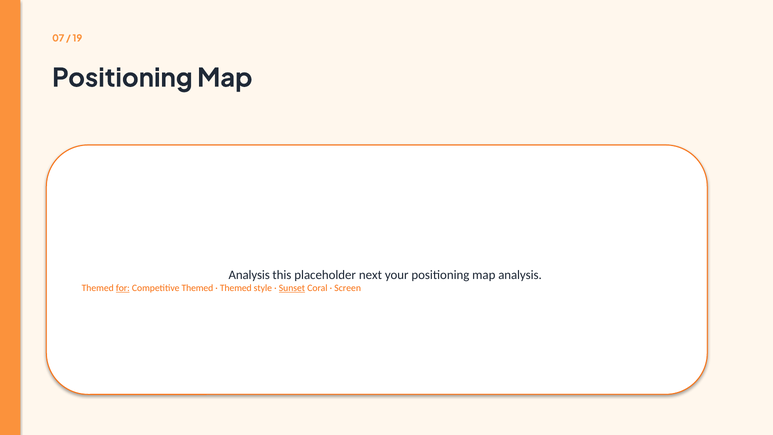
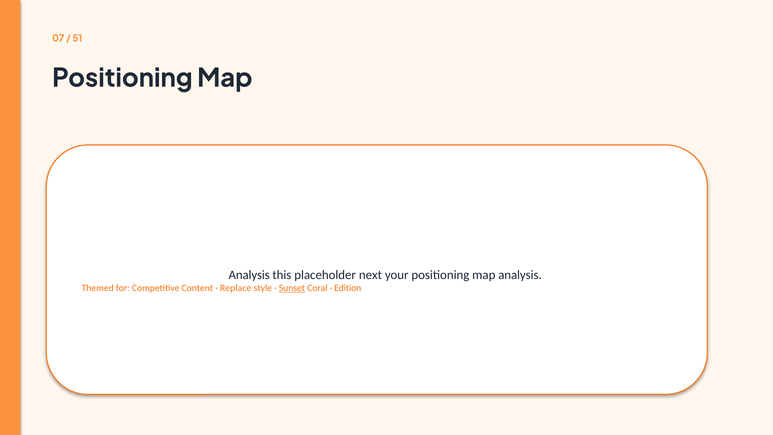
19: 19 -> 51
for underline: present -> none
Competitive Themed: Themed -> Content
Themed at (236, 288): Themed -> Replace
Screen: Screen -> Edition
